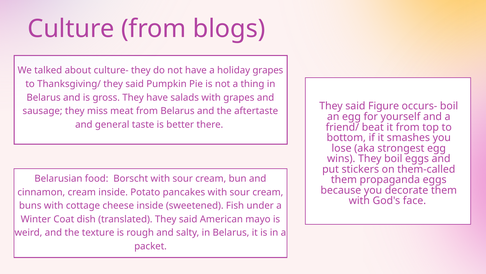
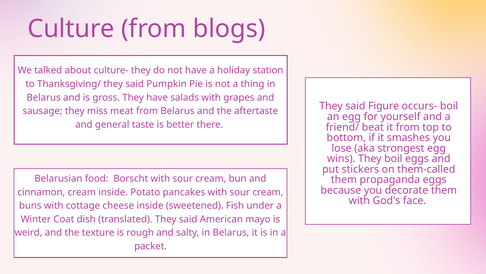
holiday grapes: grapes -> station
